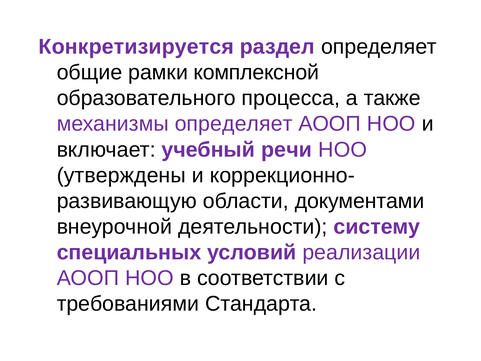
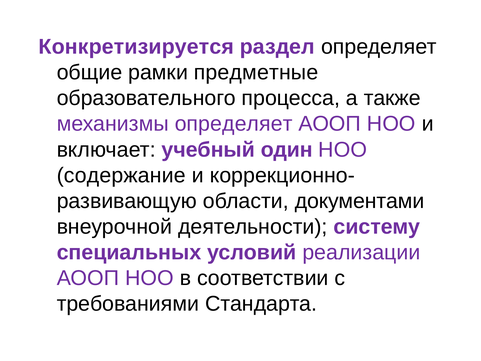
комплексной: комплексной -> предметные
речи: речи -> один
утверждены: утверждены -> содержание
